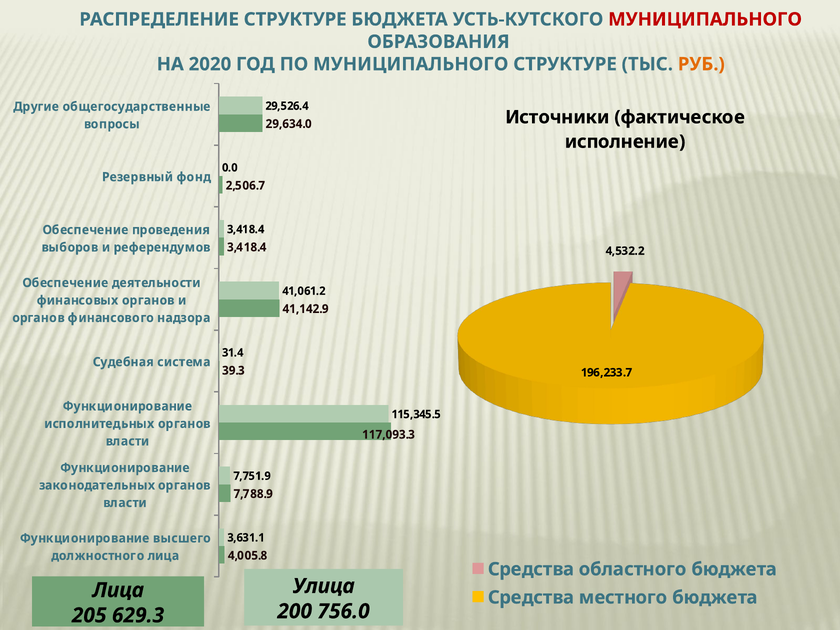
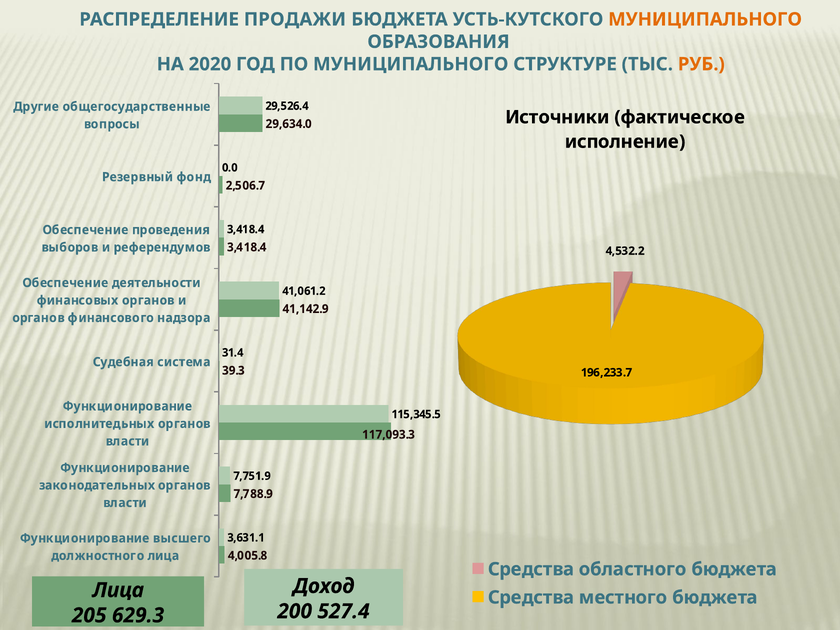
РАСПРЕДЕЛЕНИЕ СТРУКТУРЕ: СТРУКТУРЕ -> ПРОДАЖИ
МУНИЦИПАЛЬНОГО at (705, 19) colour: red -> orange
Улица: Улица -> Доход
756.0: 756.0 -> 527.4
